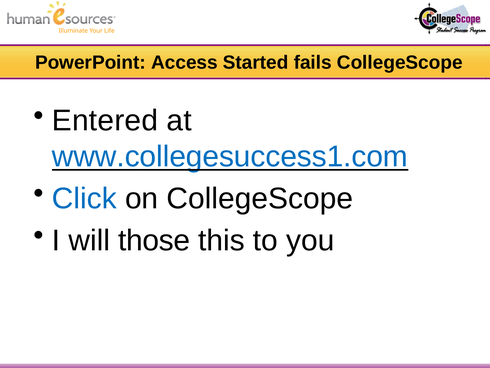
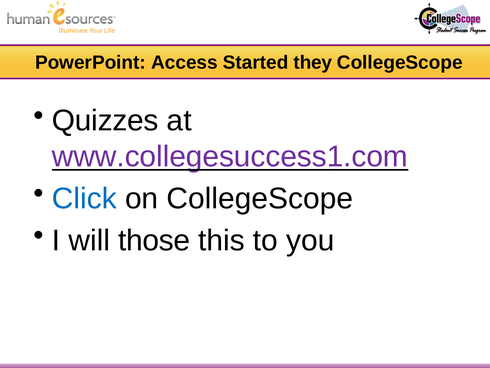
fails: fails -> they
Entered: Entered -> Quizzes
www.collegesuccess1.com colour: blue -> purple
